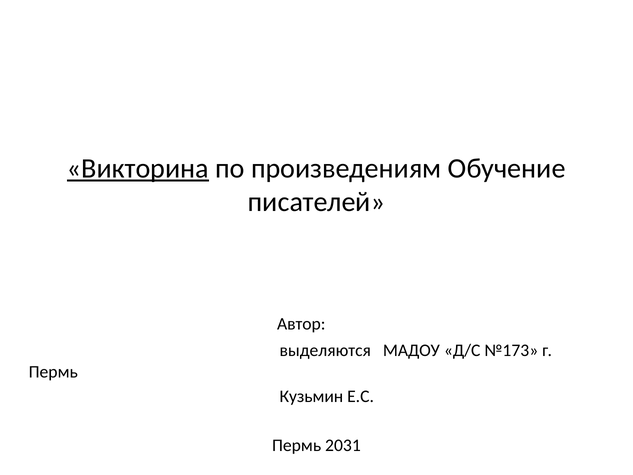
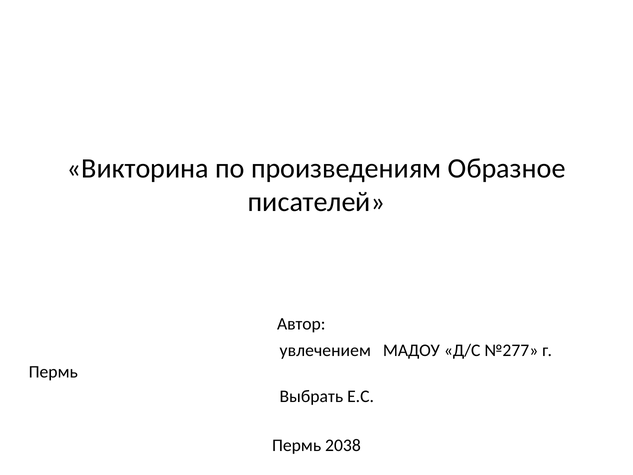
Викторина underline: present -> none
Обучение: Обучение -> Образное
выделяются: выделяются -> увлечением
№173: №173 -> №277
Кузьмин: Кузьмин -> Выбрать
2031: 2031 -> 2038
